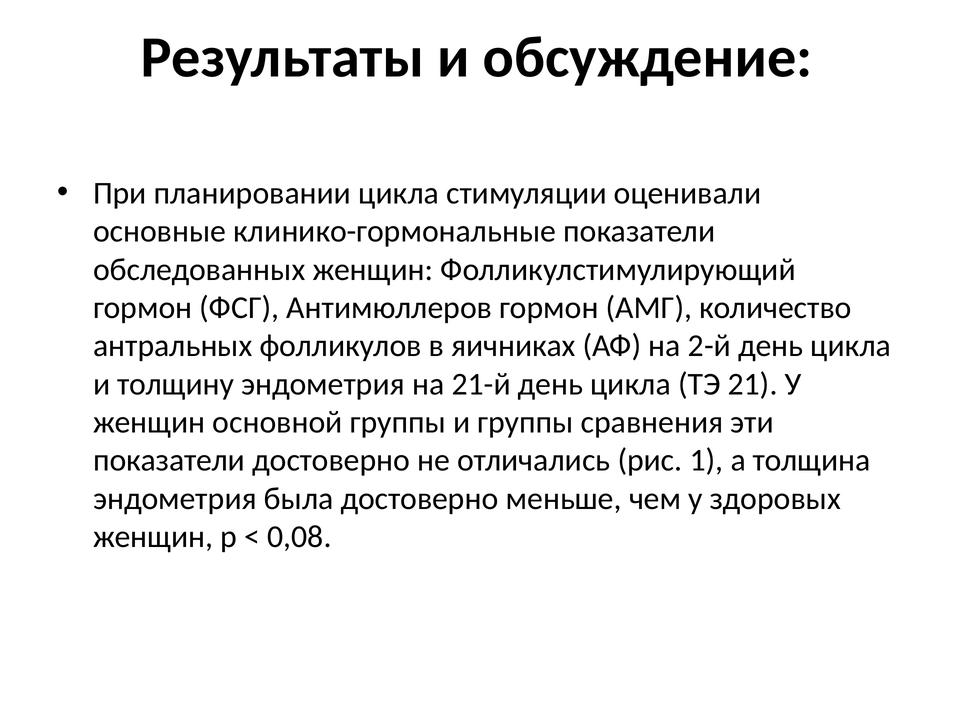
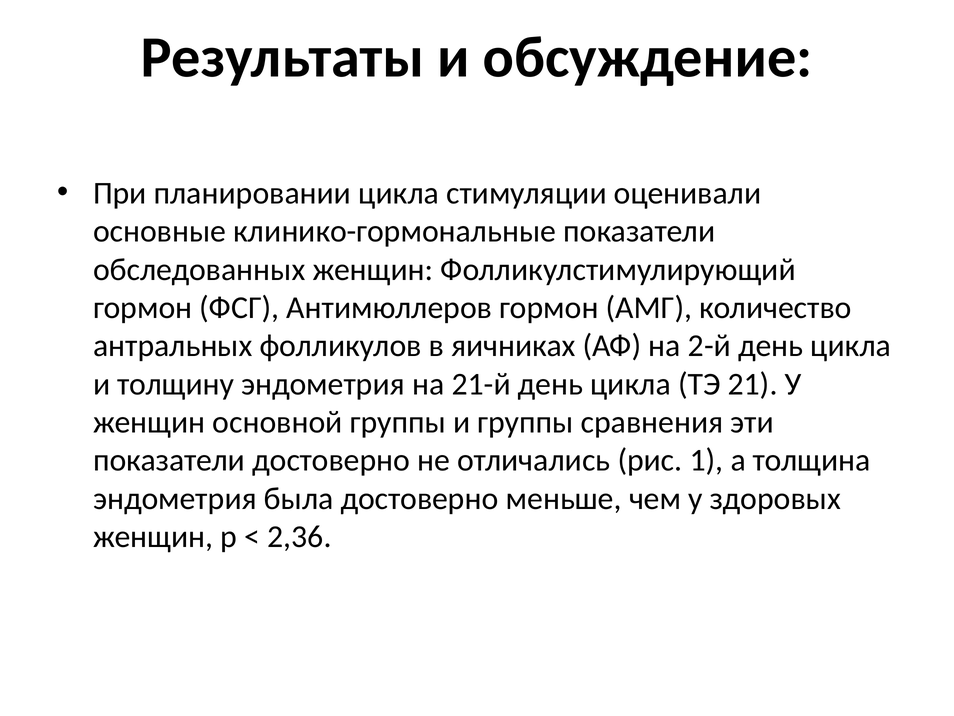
0,08: 0,08 -> 2,36
